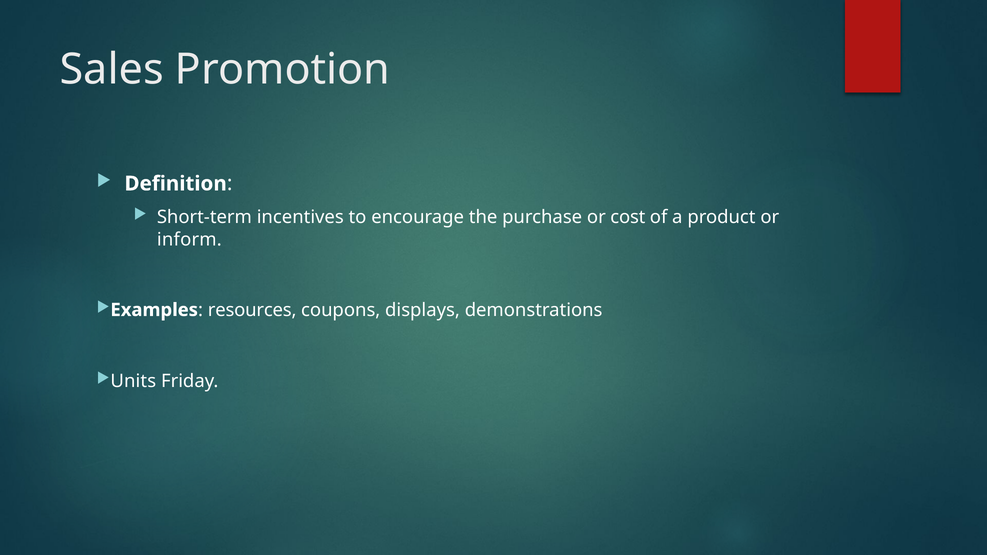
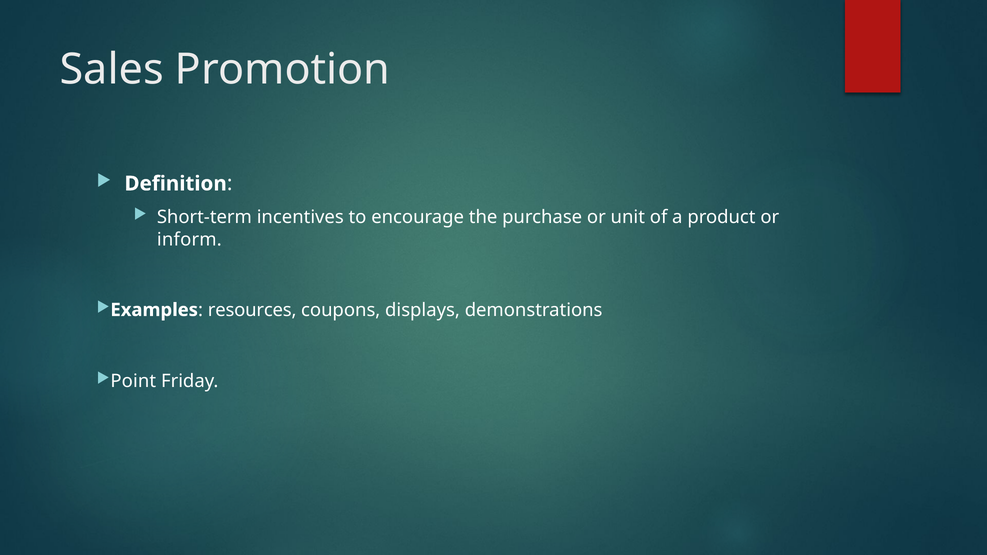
cost: cost -> unit
Units: Units -> Point
